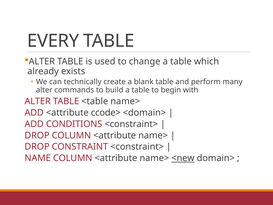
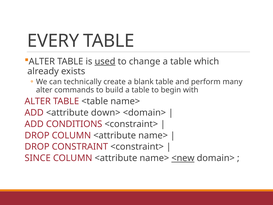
used underline: none -> present
ccode>: ccode> -> down>
NAME: NAME -> SINCE
